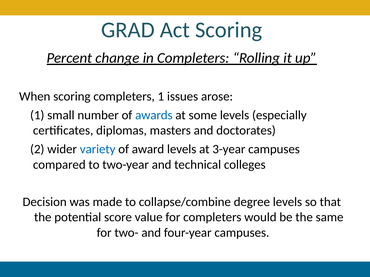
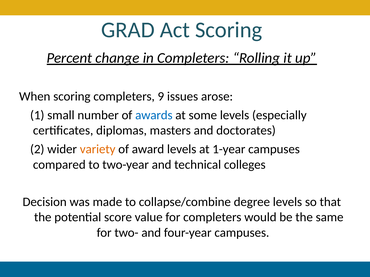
completers 1: 1 -> 9
variety colour: blue -> orange
3-year: 3-year -> 1-year
